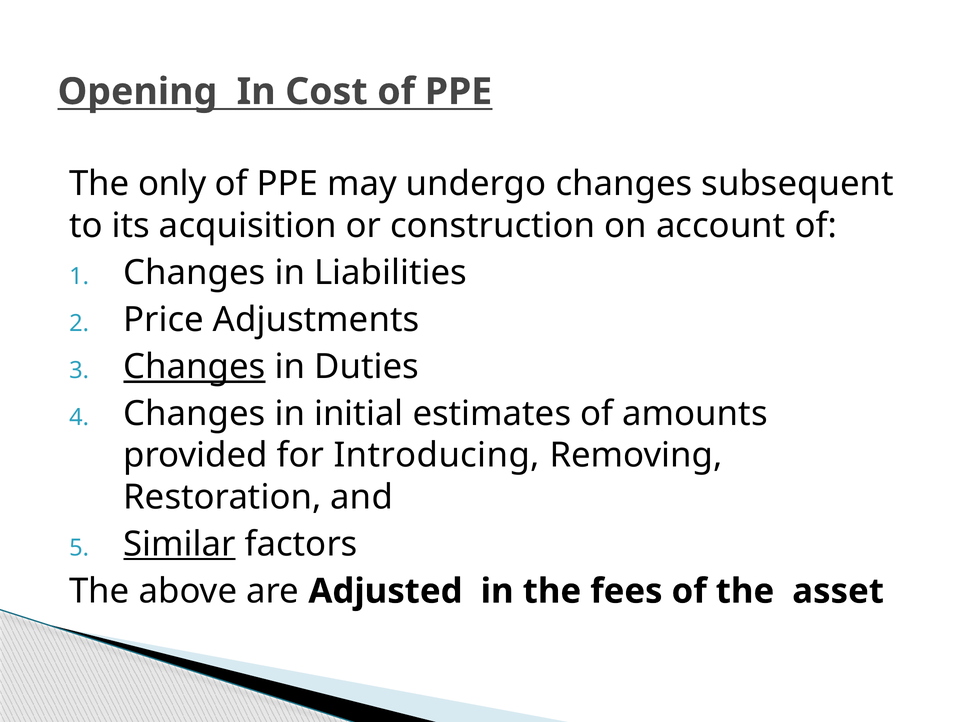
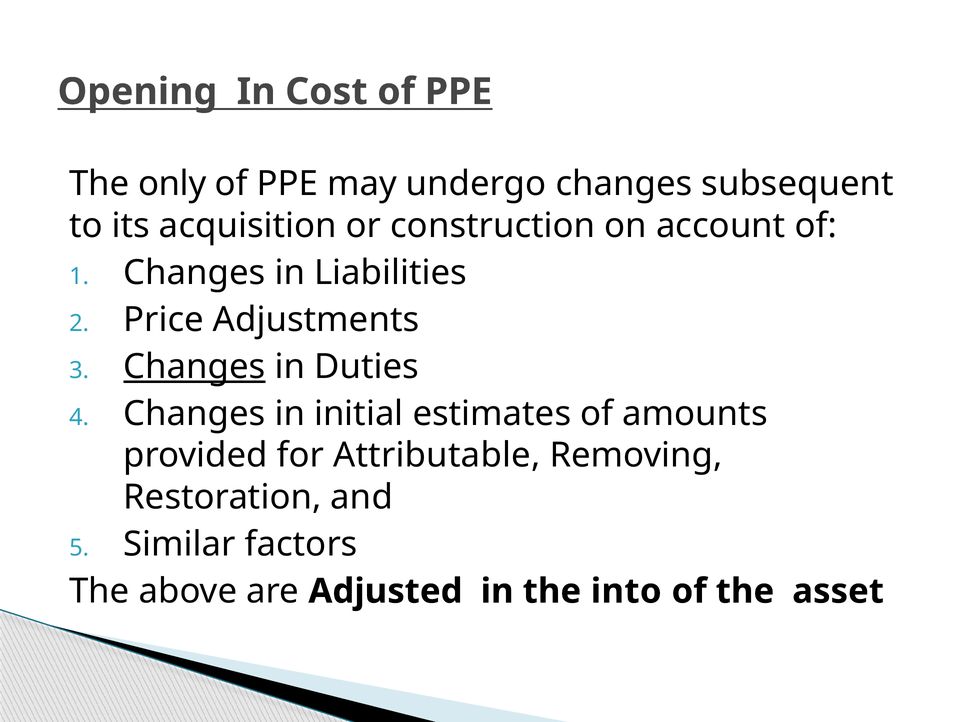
Introducing: Introducing -> Attributable
Similar underline: present -> none
fees: fees -> into
